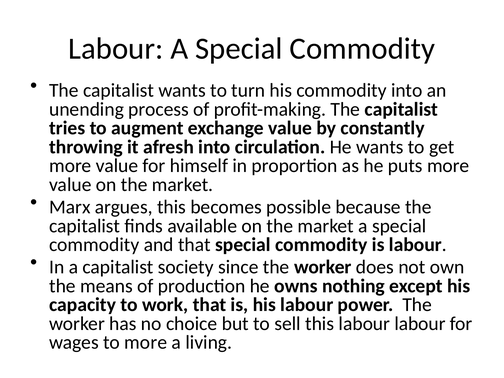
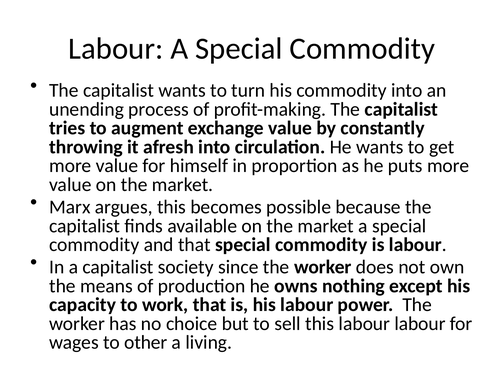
to more: more -> other
